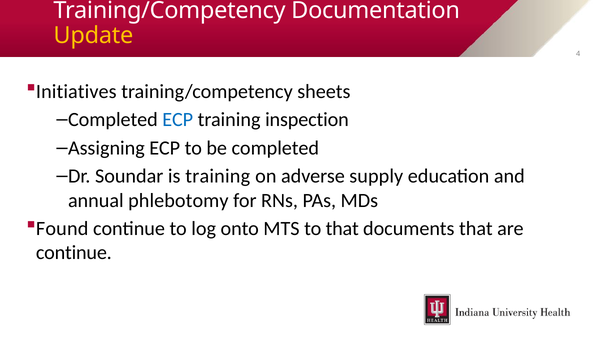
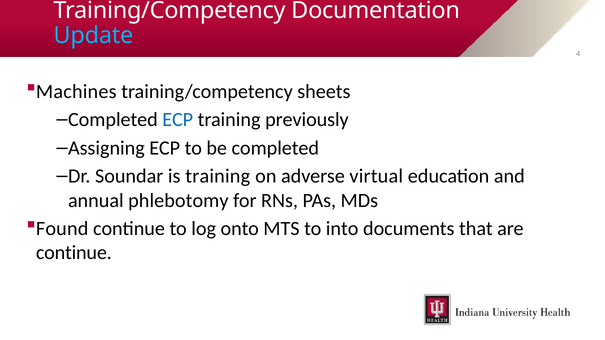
Update colour: yellow -> light blue
Initiatives: Initiatives -> Machines
inspection: inspection -> previously
supply: supply -> virtual
to that: that -> into
